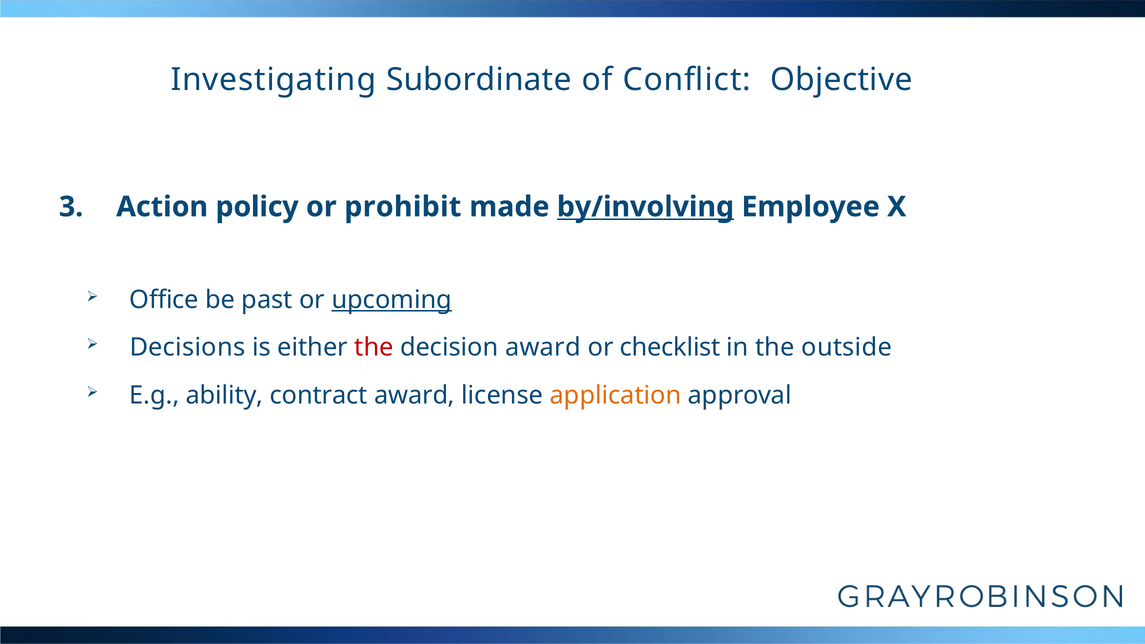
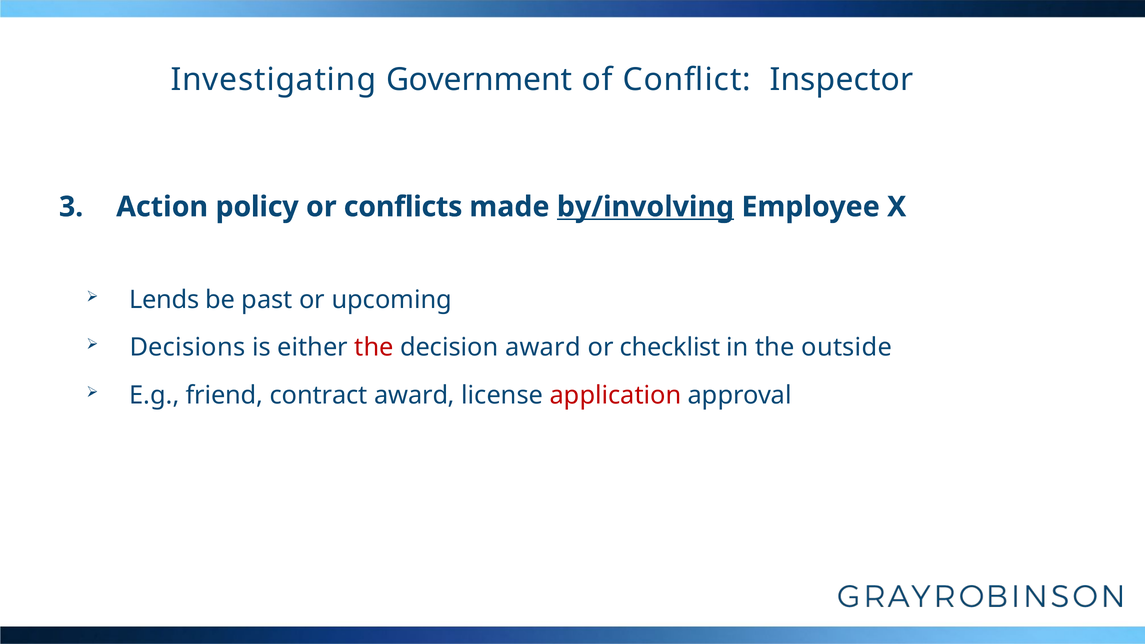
Subordinate: Subordinate -> Government
Objective: Objective -> Inspector
prohibit: prohibit -> conflicts
Office: Office -> Lends
upcoming underline: present -> none
ability: ability -> friend
application colour: orange -> red
